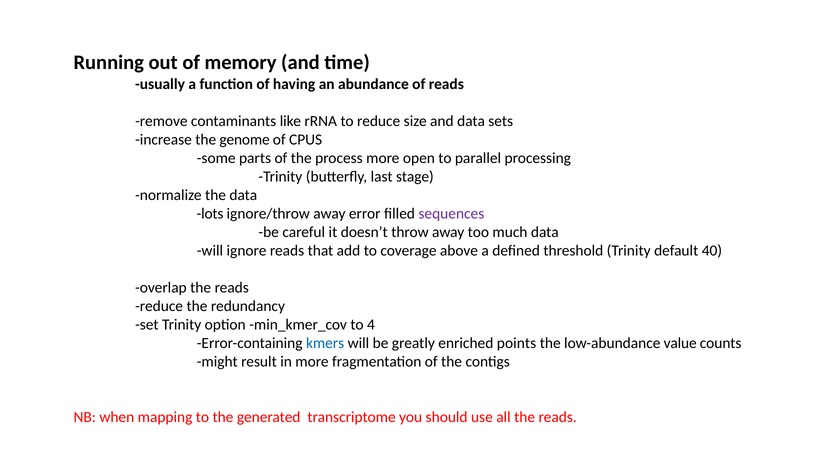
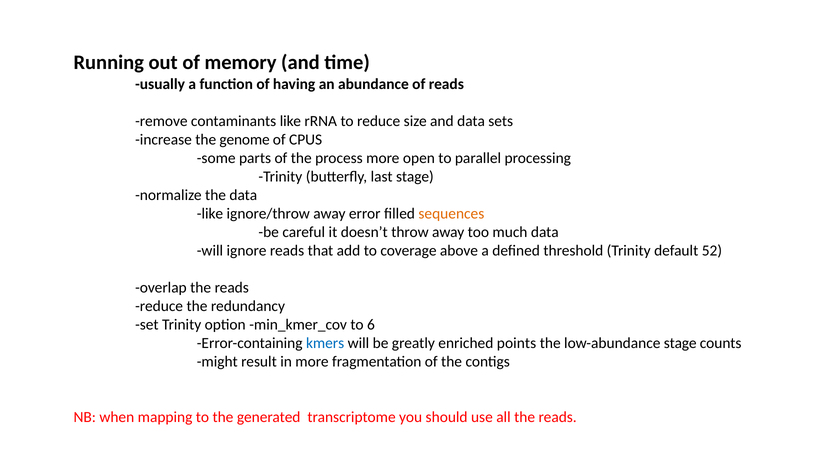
lots at (210, 213): lots -> like
sequences colour: purple -> orange
40: 40 -> 52
4: 4 -> 6
low-abundance value: value -> stage
